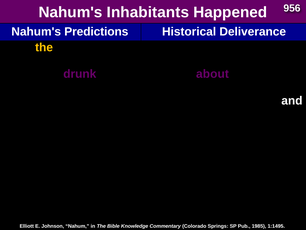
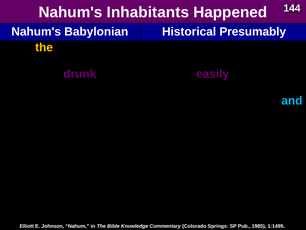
956: 956 -> 144
Predictions: Predictions -> Babylonian
Deliverance: Deliverance -> Presumably
about: about -> easily
and at (292, 100) colour: white -> light blue
